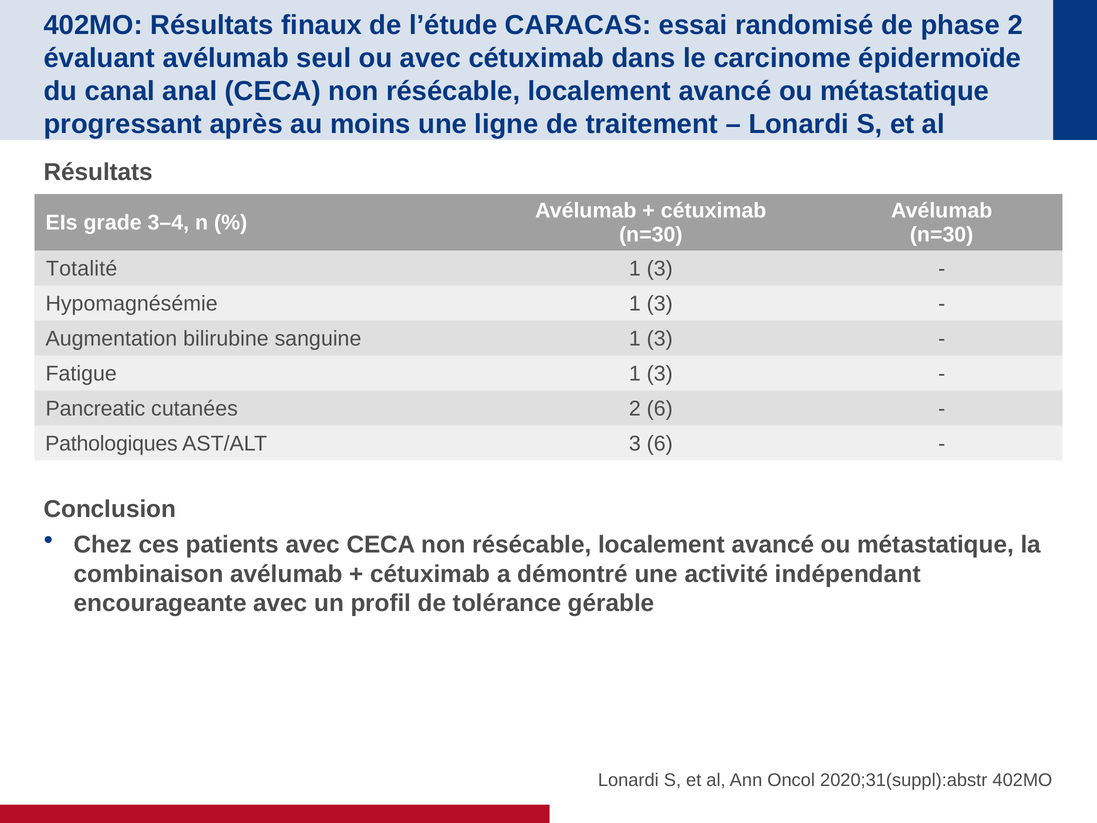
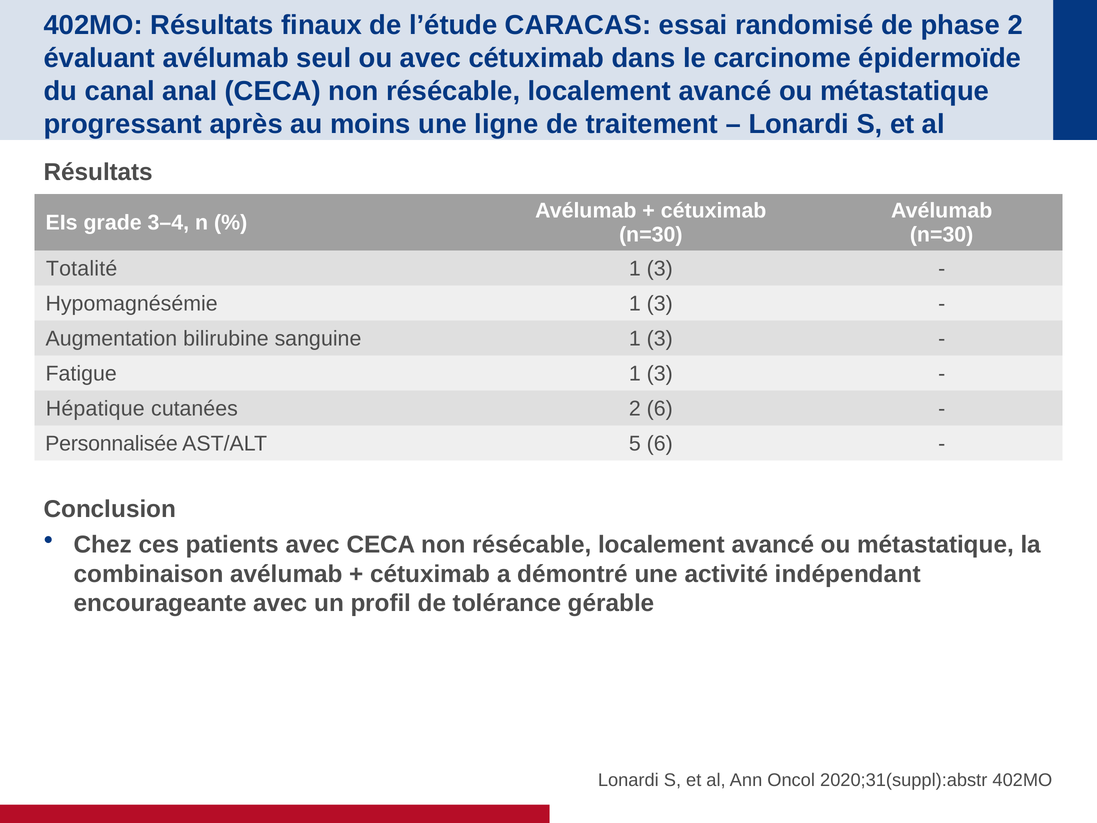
Pancreatic: Pancreatic -> Hépatique
Pathologiques: Pathologiques -> Personnalisée
AST/ALT 3: 3 -> 5
